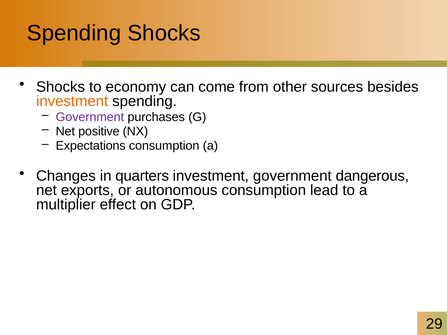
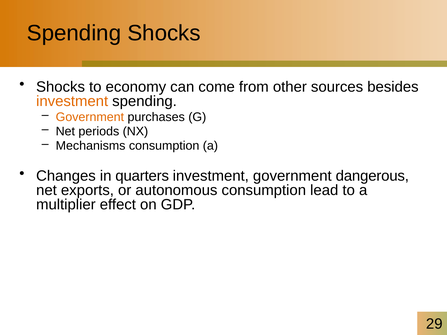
Government at (90, 117) colour: purple -> orange
positive: positive -> periods
Expectations: Expectations -> Mechanisms
